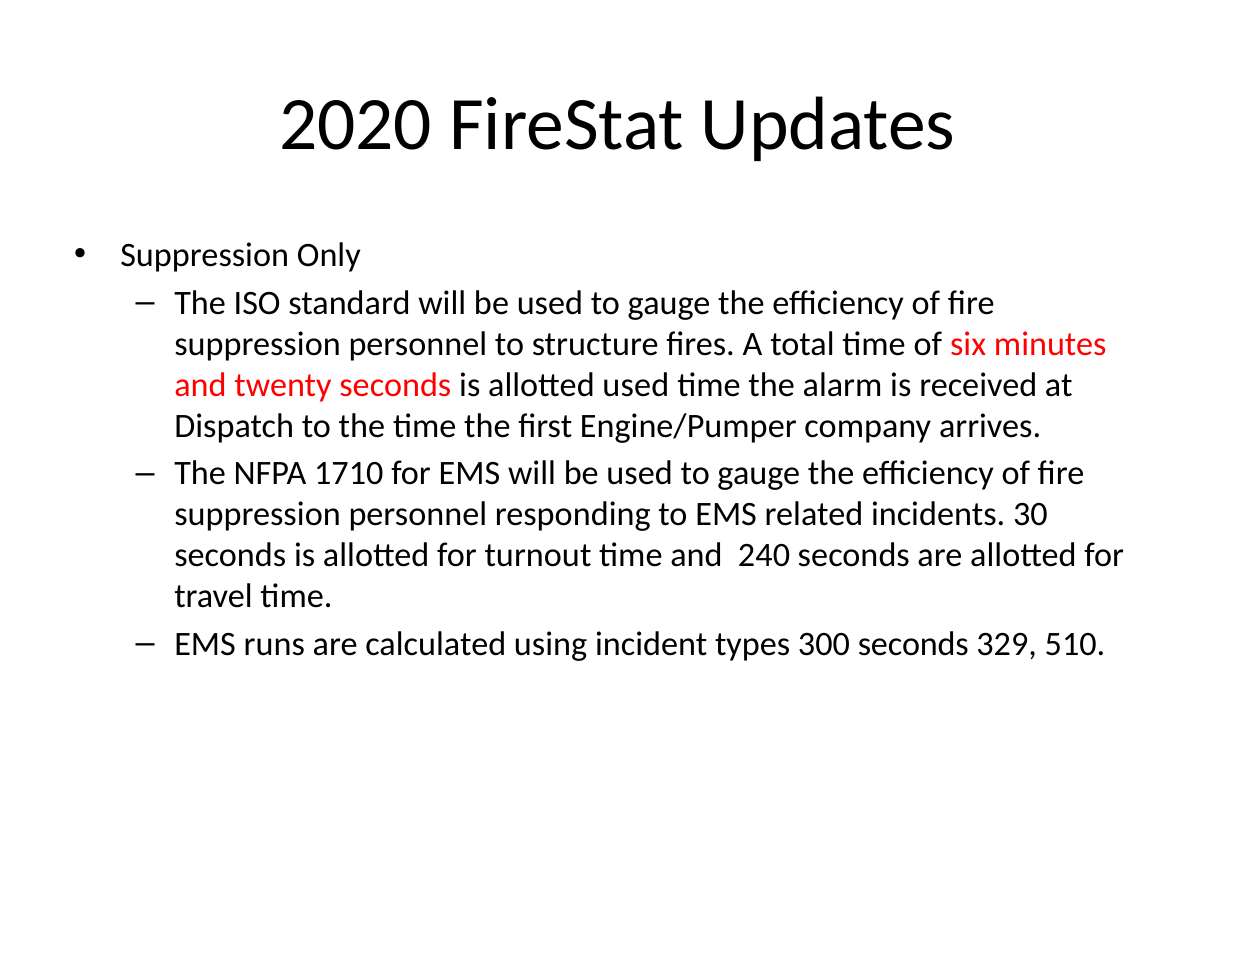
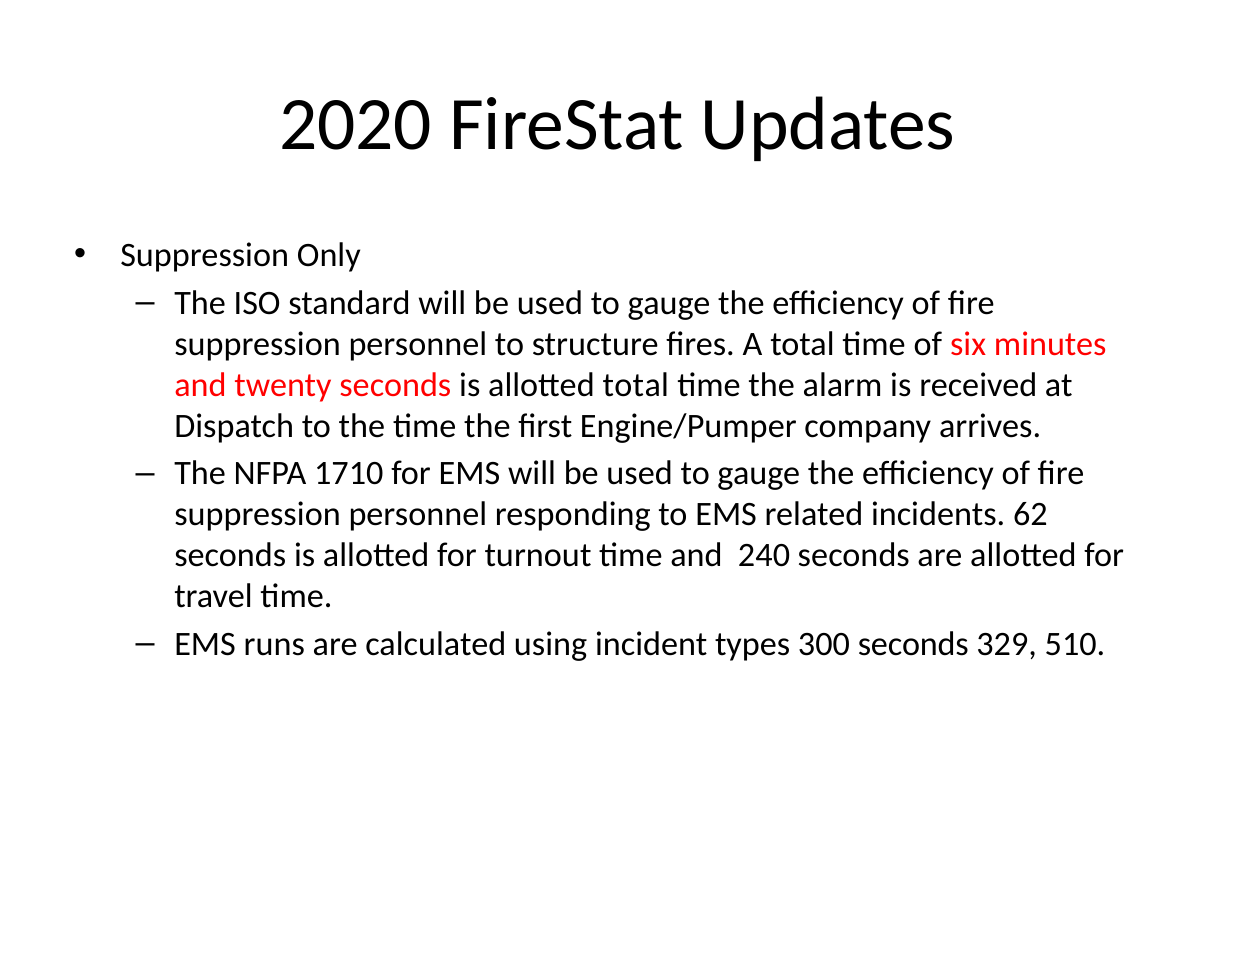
allotted used: used -> total
30: 30 -> 62
